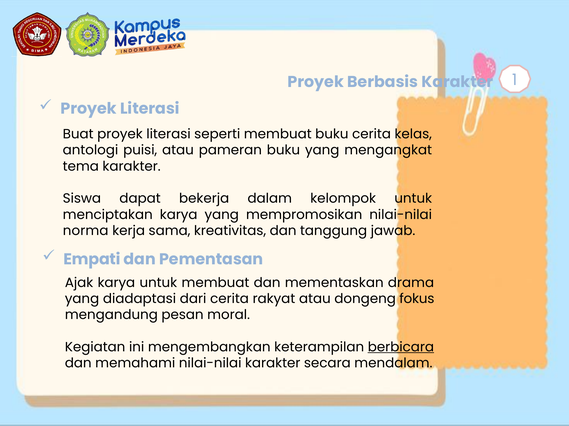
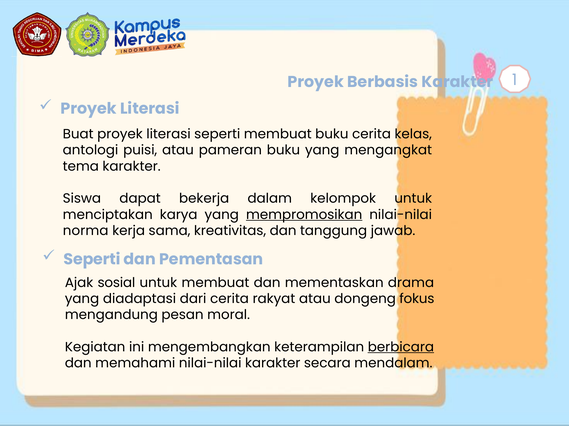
mempromosikan underline: none -> present
Empati at (92, 260): Empati -> Seperti
Ajak karya: karya -> sosial
